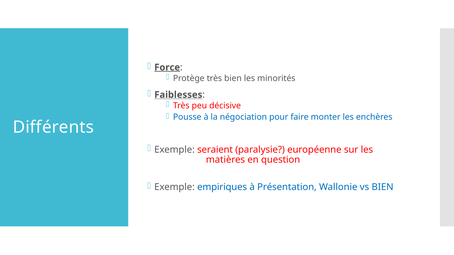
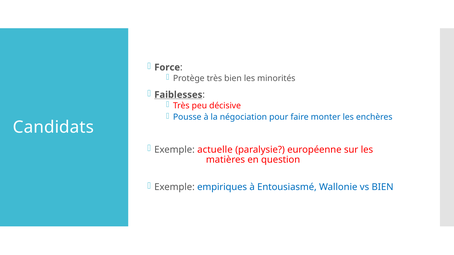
Force underline: present -> none
Différents: Différents -> Candidats
seraient: seraient -> actuelle
Présentation: Présentation -> Entousiasmé
